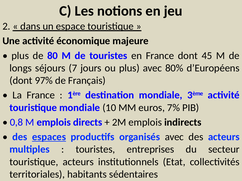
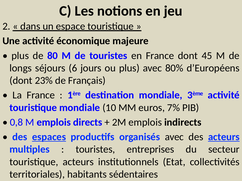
7: 7 -> 6
97%: 97% -> 23%
acteurs at (224, 137) underline: none -> present
